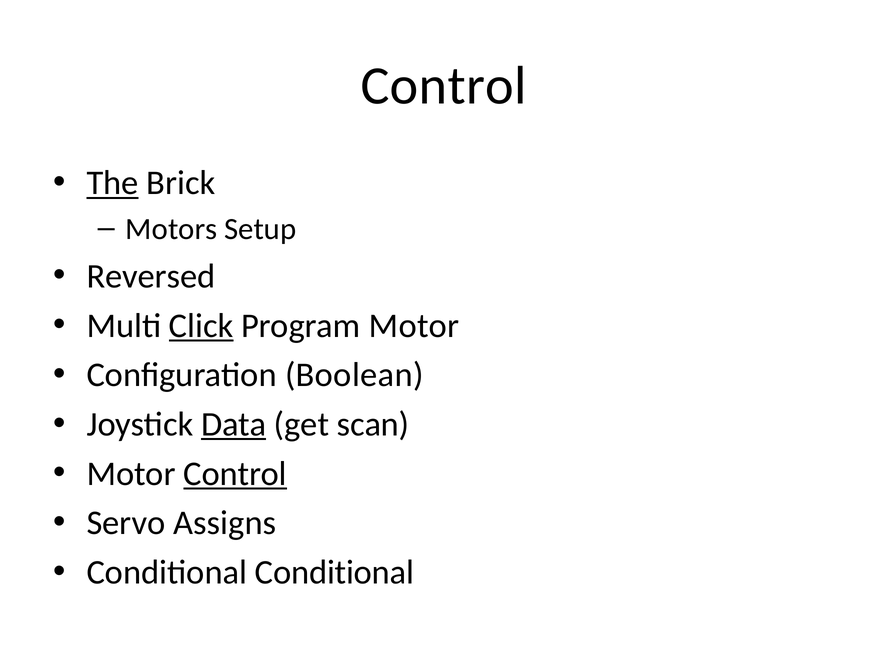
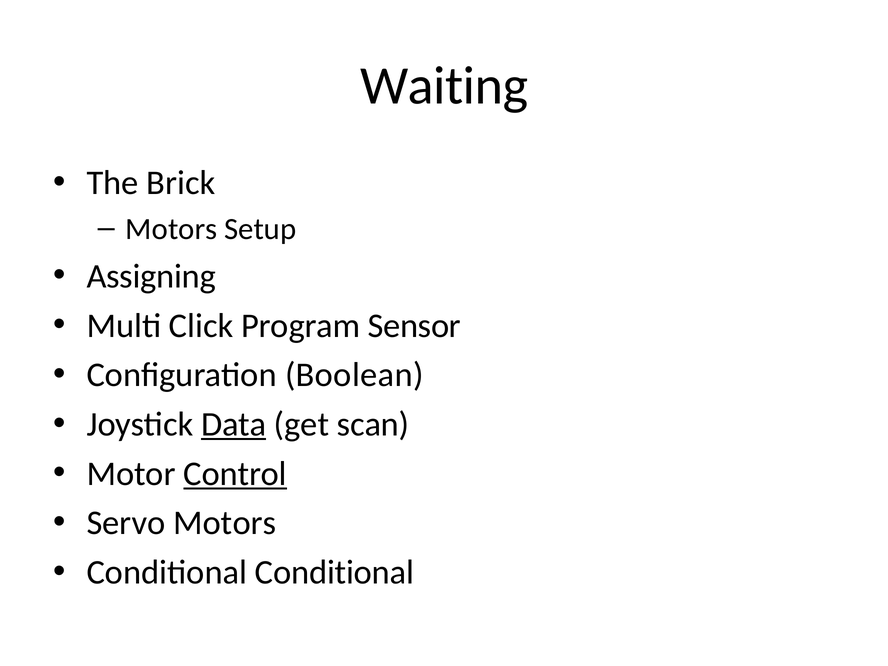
Control at (444, 86): Control -> Waiting
The underline: present -> none
Reversed: Reversed -> Assigning
Click underline: present -> none
Program Motor: Motor -> Sensor
Servo Assigns: Assigns -> Motors
